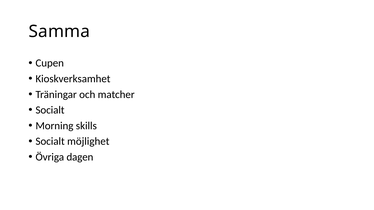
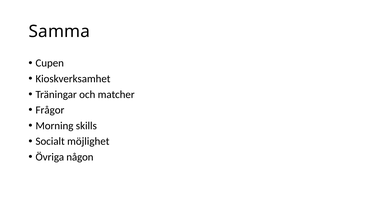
Socialt at (50, 110): Socialt -> Frågor
dagen: dagen -> någon
